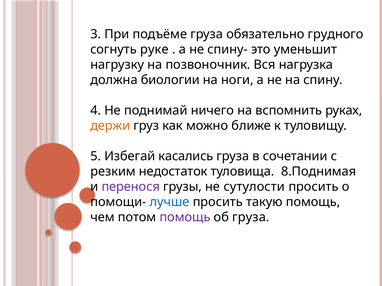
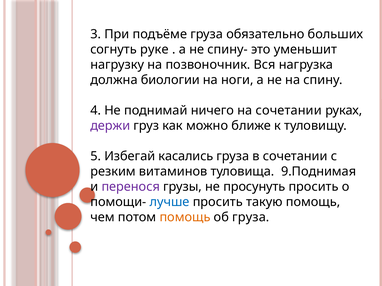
грудного: грудного -> больших
на вспомнить: вспомнить -> сочетании
держи colour: orange -> purple
недостаток: недостаток -> витаминов
8.Поднимая: 8.Поднимая -> 9.Поднимая
сутулости: сутулости -> просунуть
помощь at (185, 218) colour: purple -> orange
